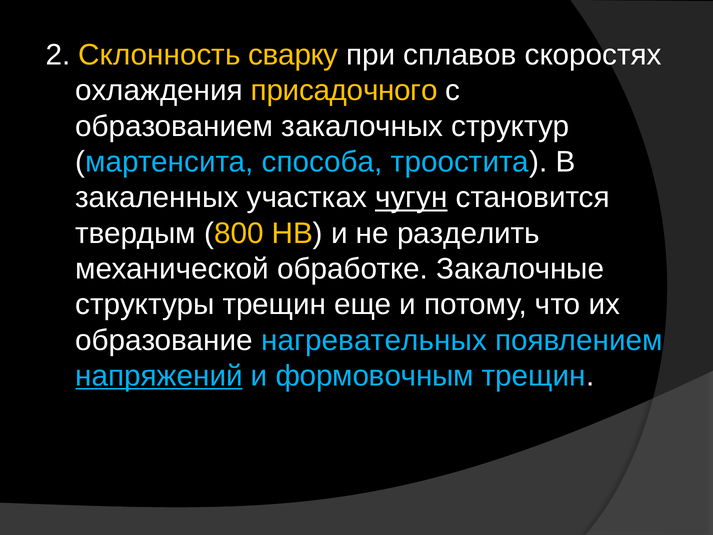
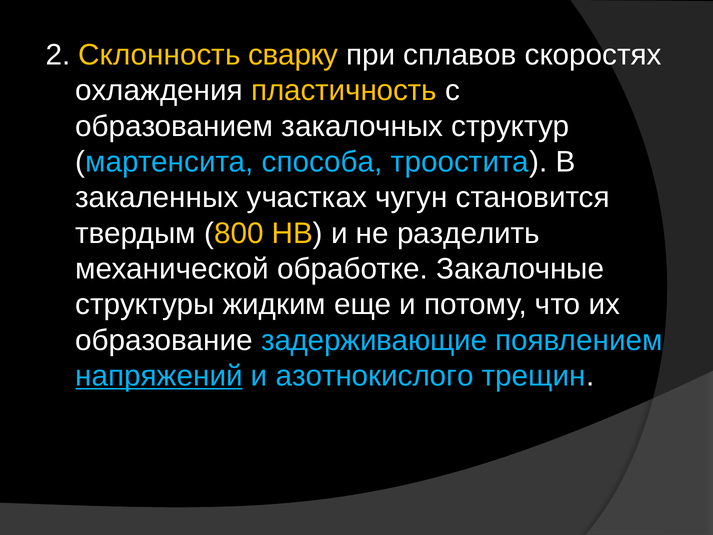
присадочного: присадочного -> пластичность
чугун underline: present -> none
структуры трещин: трещин -> жидким
нагревательных: нагревательных -> задерживающие
формовочным: формовочным -> азотнокислого
